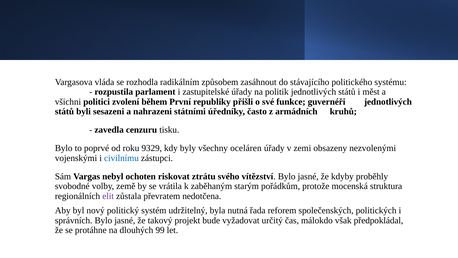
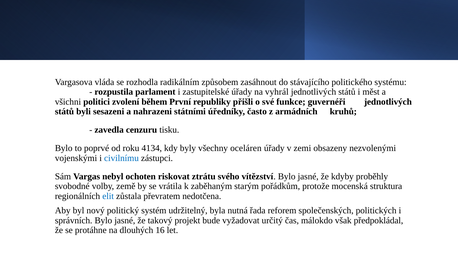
politik: politik -> vyhrál
9329: 9329 -> 4134
elit colour: purple -> blue
99: 99 -> 16
